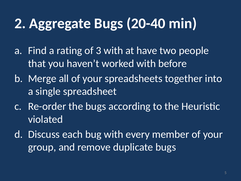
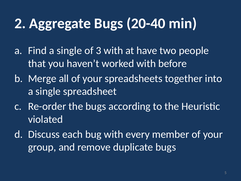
Find a rating: rating -> single
